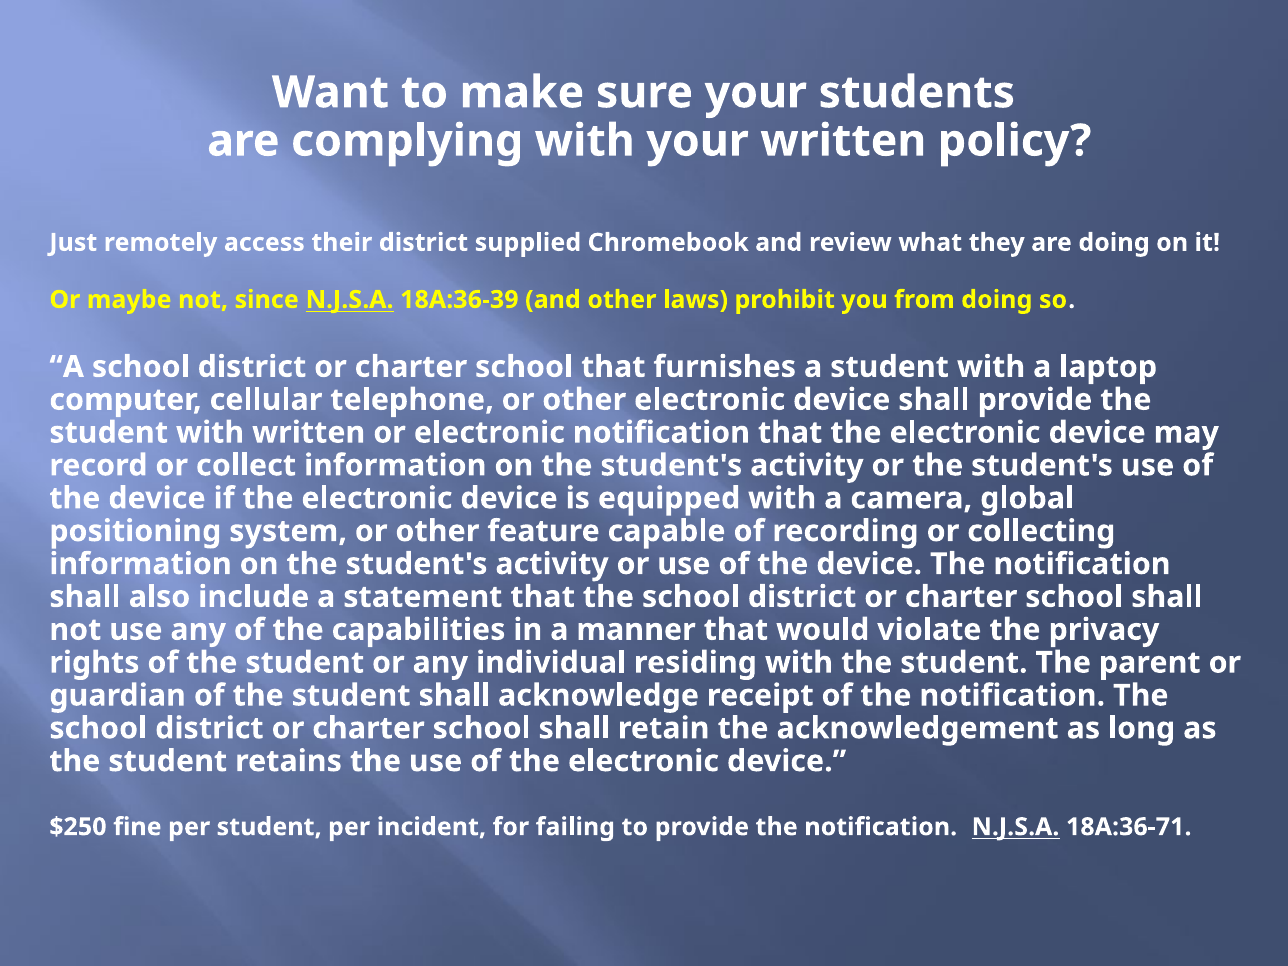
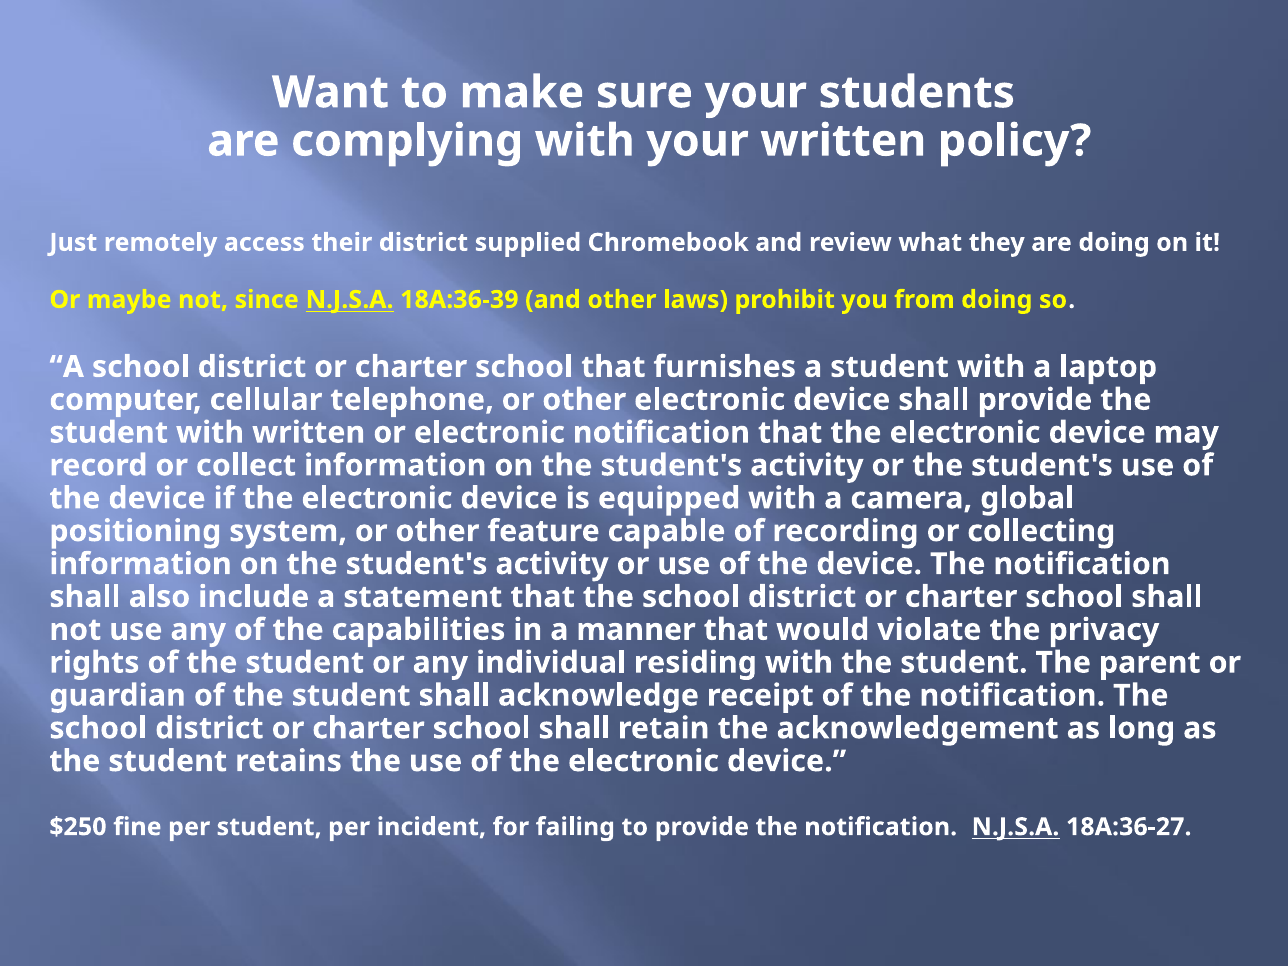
18A:36-71: 18A:36-71 -> 18A:36-27
